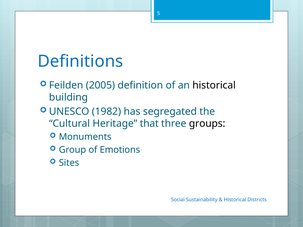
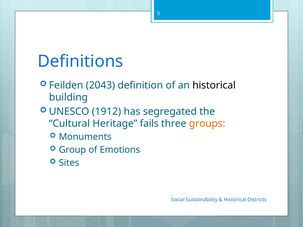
2005: 2005 -> 2043
1982: 1982 -> 1912
that: that -> fails
groups colour: black -> orange
